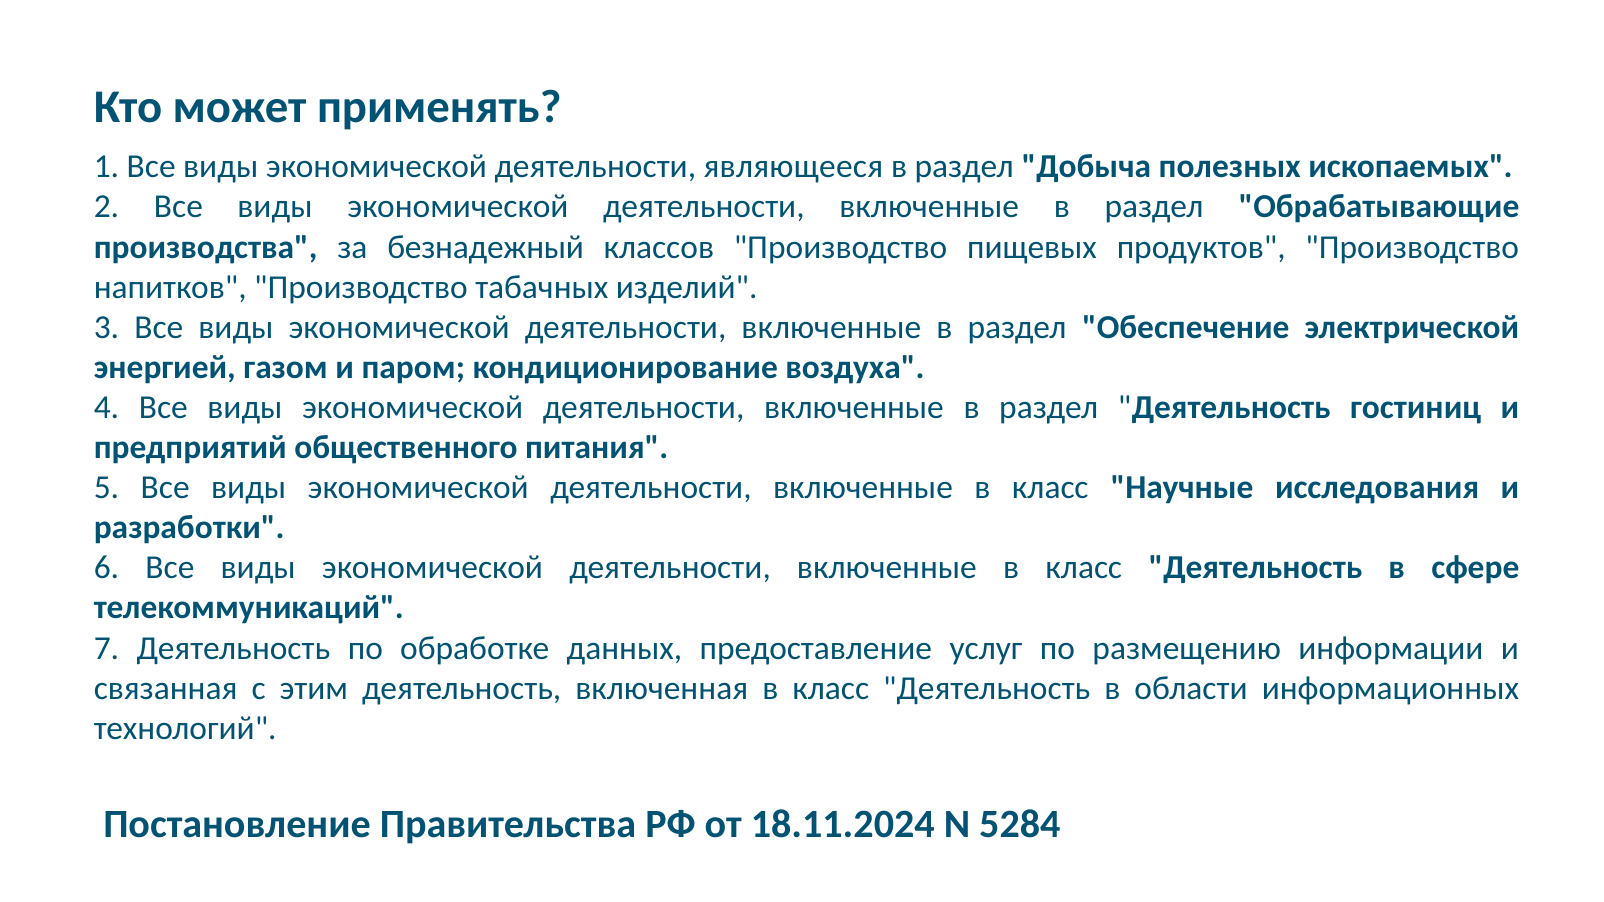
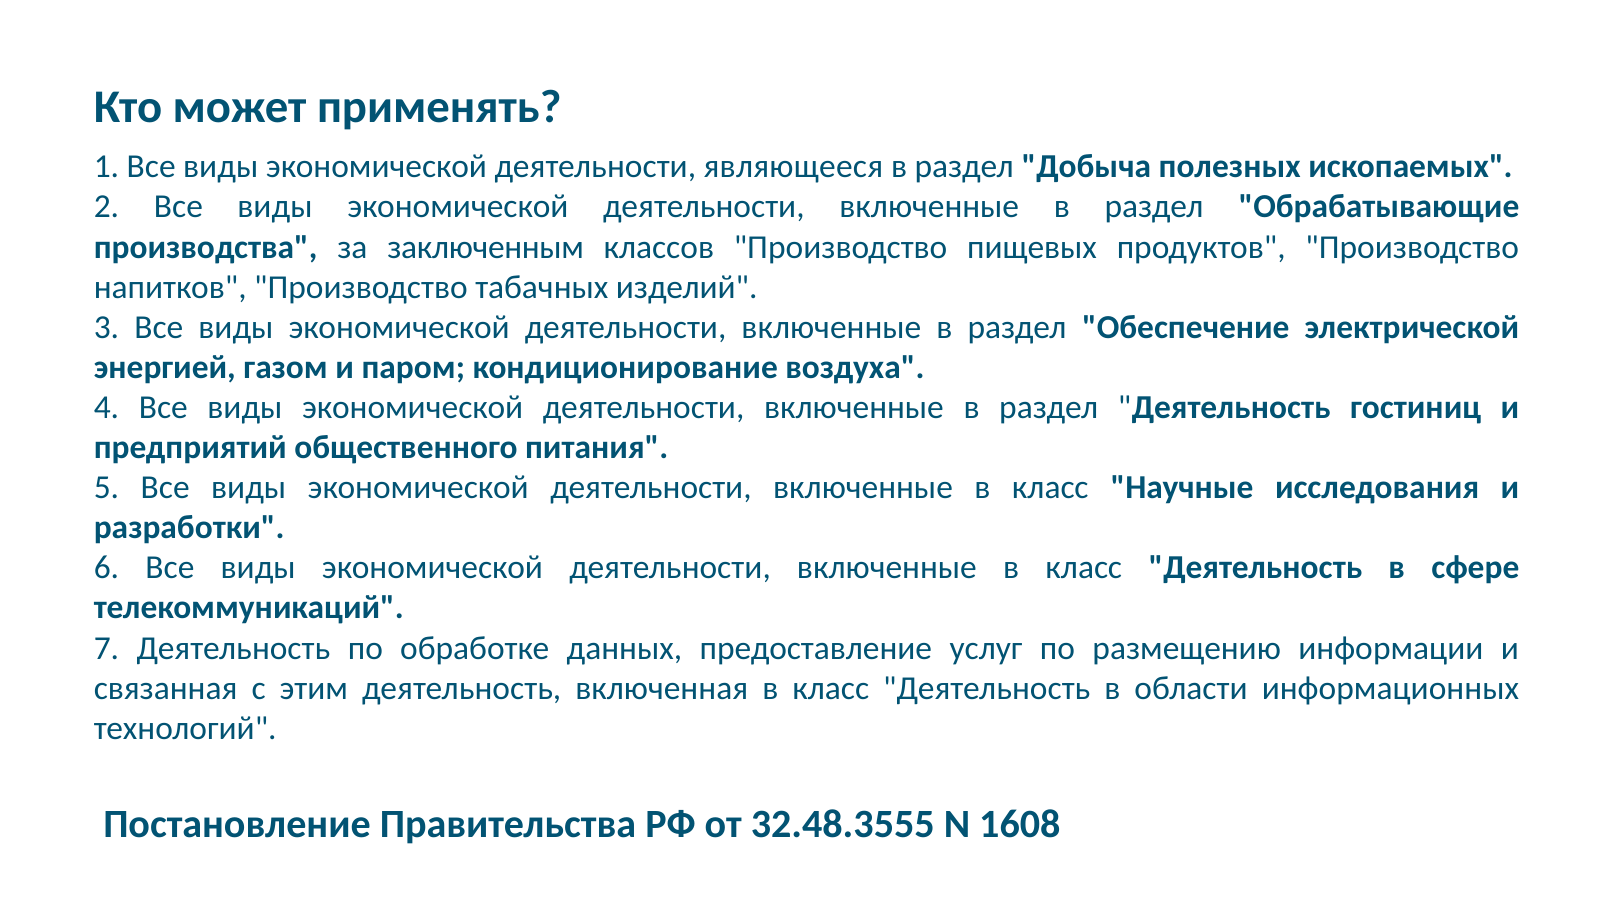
безнадежный: безнадежный -> заключенным
18.11.2024: 18.11.2024 -> 32.48.3555
5284: 5284 -> 1608
